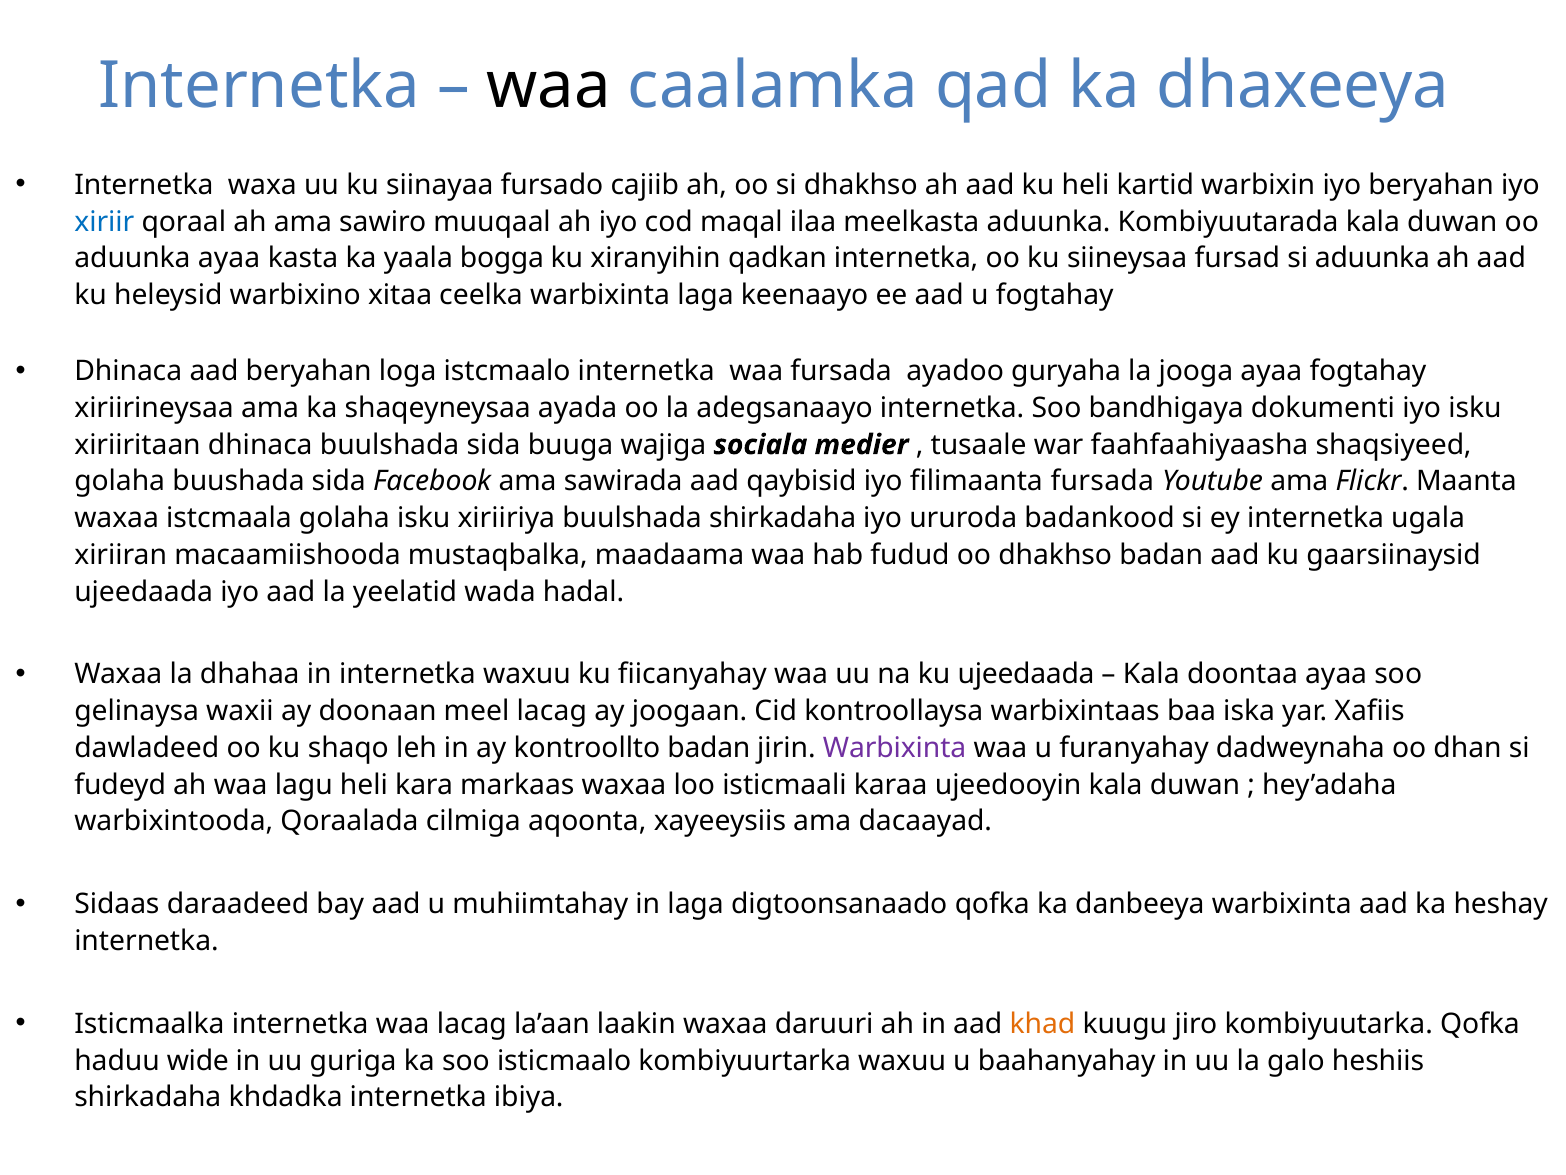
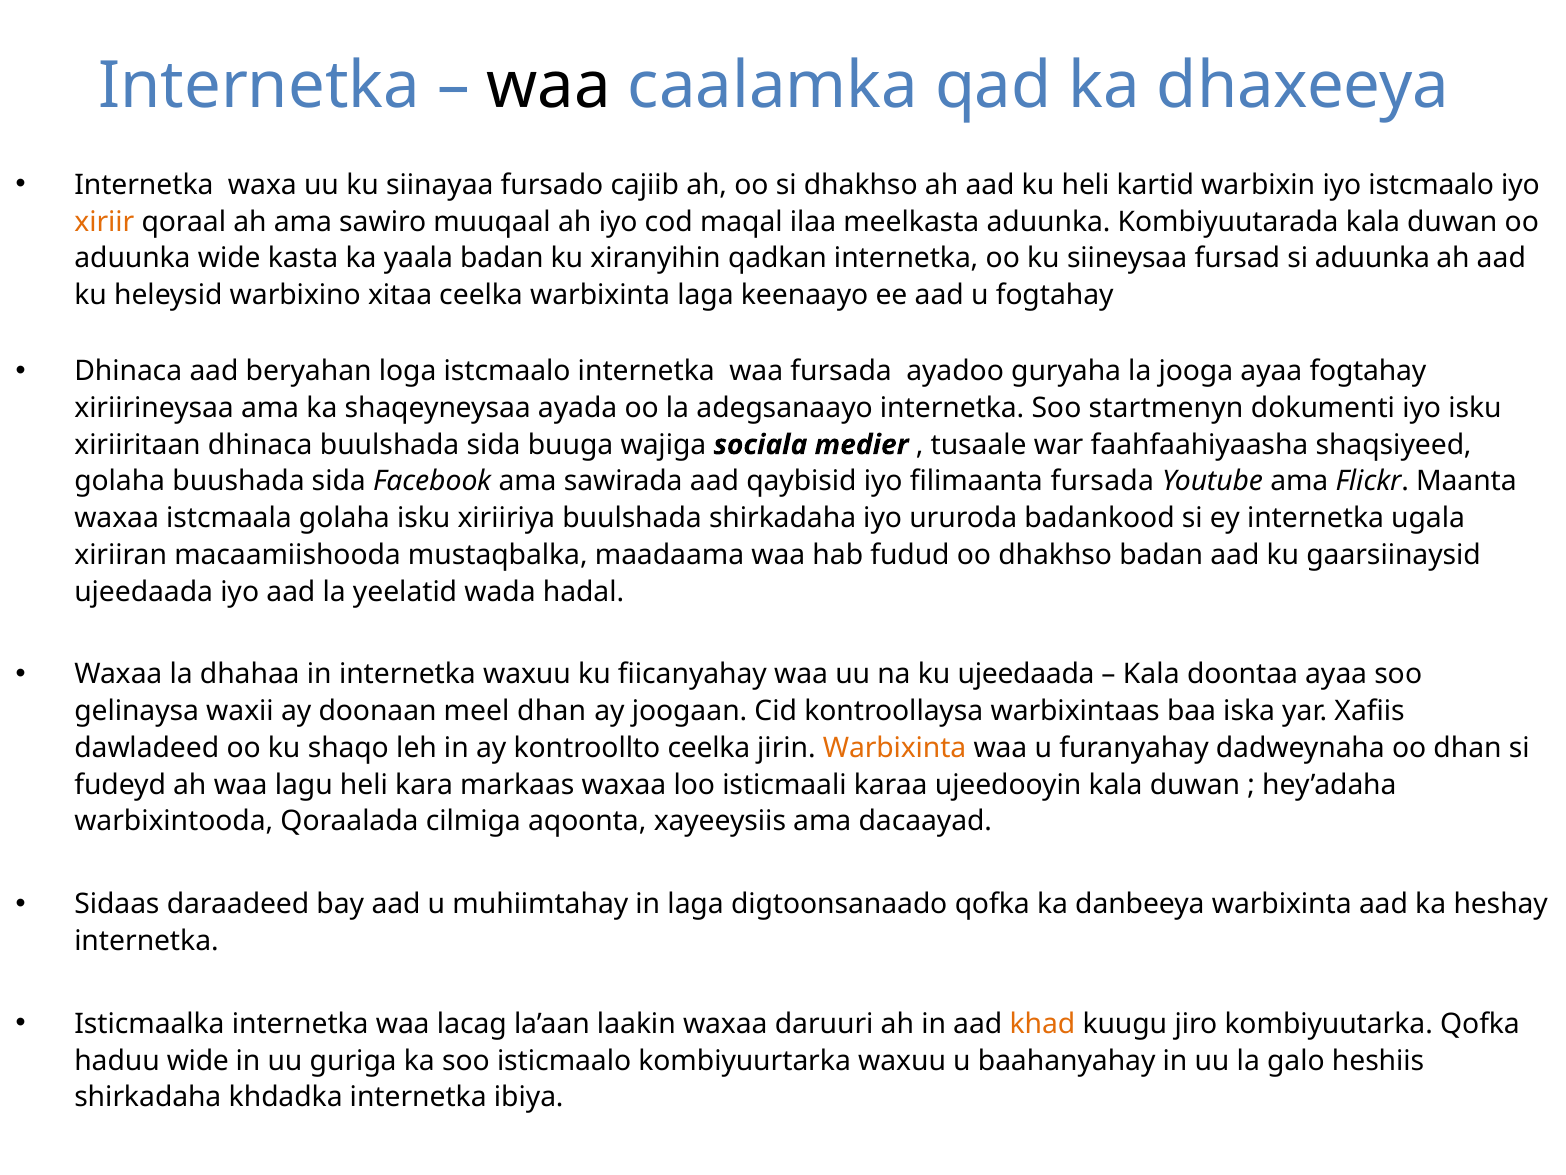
iyo beryahan: beryahan -> istcmaalo
xiriir colour: blue -> orange
aduunka ayaa: ayaa -> wide
yaala bogga: bogga -> badan
bandhigaya: bandhigaya -> startmenyn
meel lacag: lacag -> dhan
kontroollto badan: badan -> ceelka
Warbixinta at (895, 748) colour: purple -> orange
